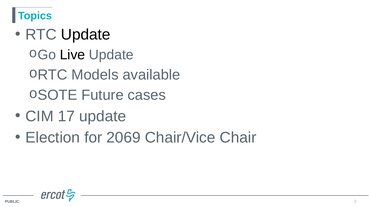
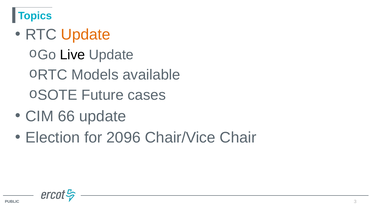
Update at (86, 35) colour: black -> orange
17: 17 -> 66
2069: 2069 -> 2096
